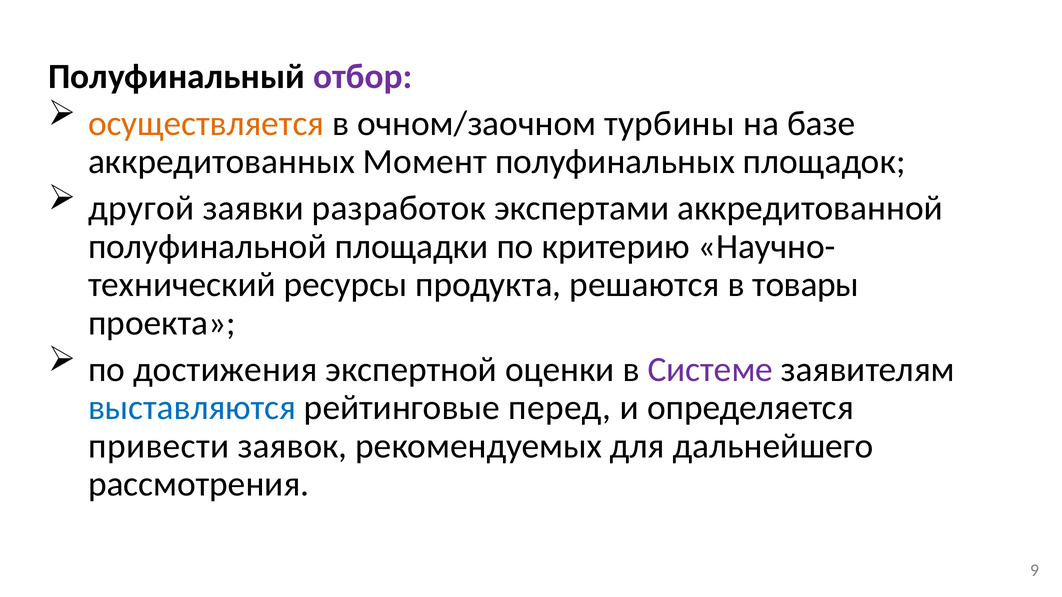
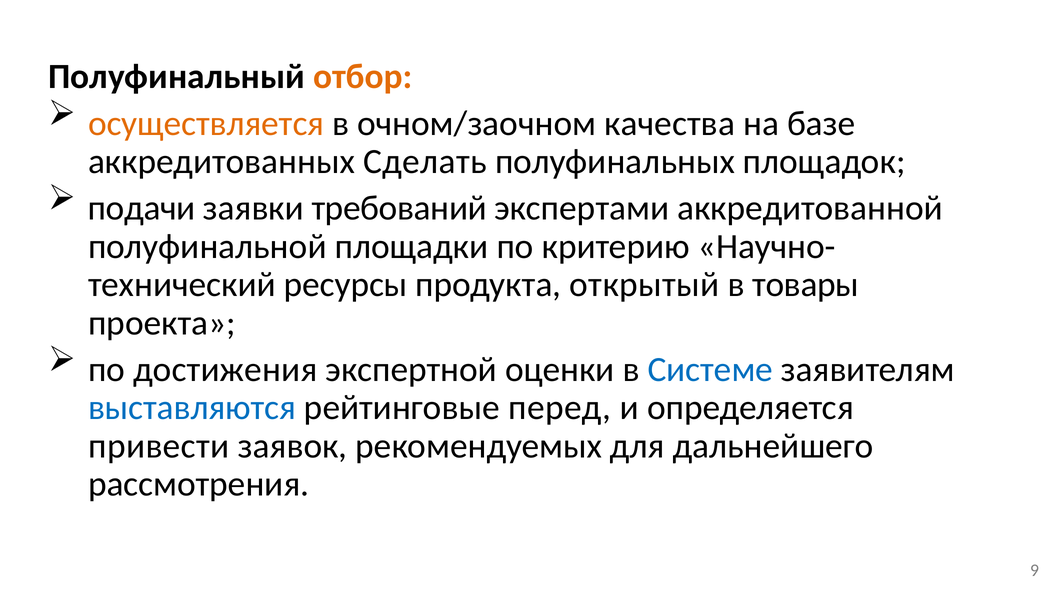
отбор colour: purple -> orange
турбины: турбины -> качества
Момент: Момент -> Сделать
другой: другой -> подачи
разработок: разработок -> требований
решаются: решаются -> открытый
Системе colour: purple -> blue
